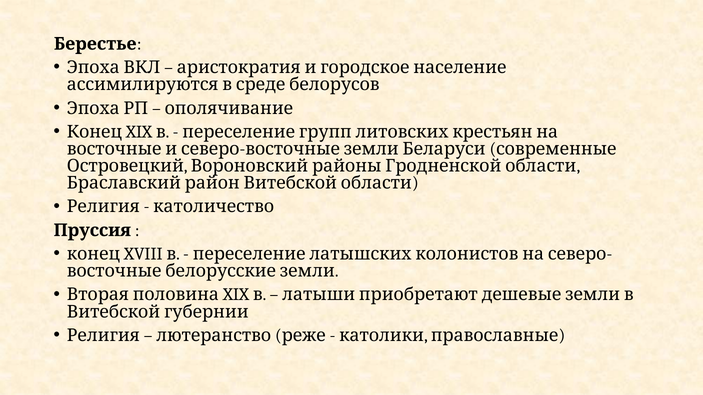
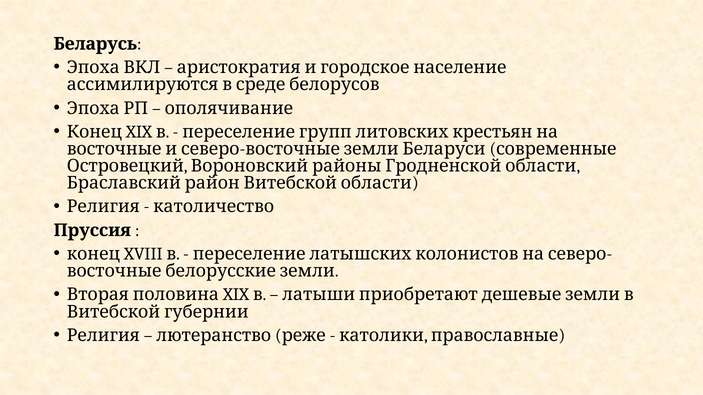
Берестье: Берестье -> Беларусь
